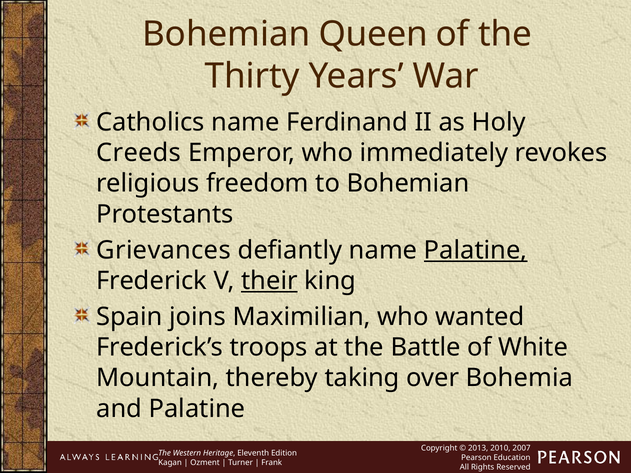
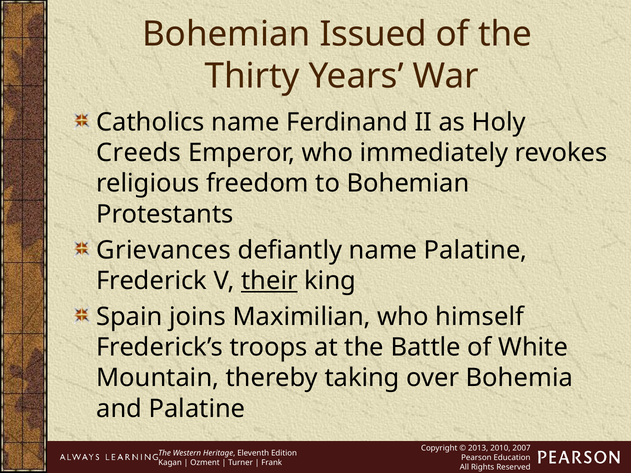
Queen: Queen -> Issued
Palatine at (476, 250) underline: present -> none
wanted: wanted -> himself
